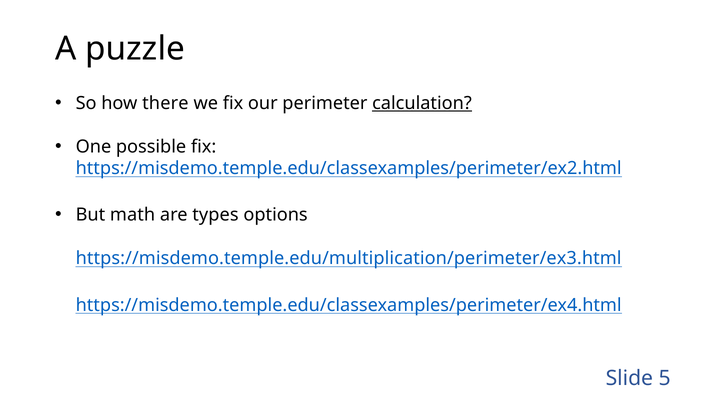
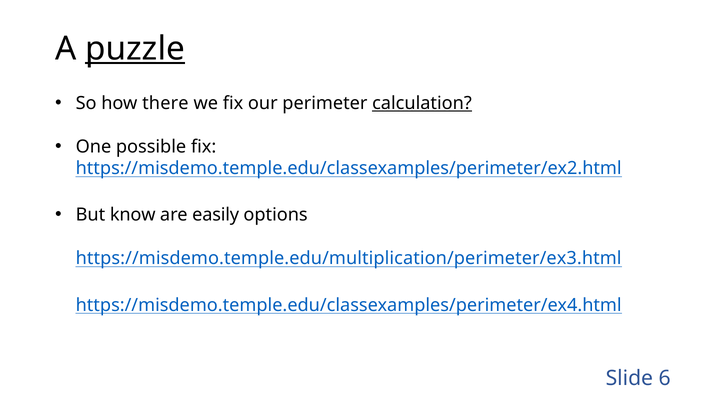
puzzle underline: none -> present
math: math -> know
types: types -> easily
5: 5 -> 6
